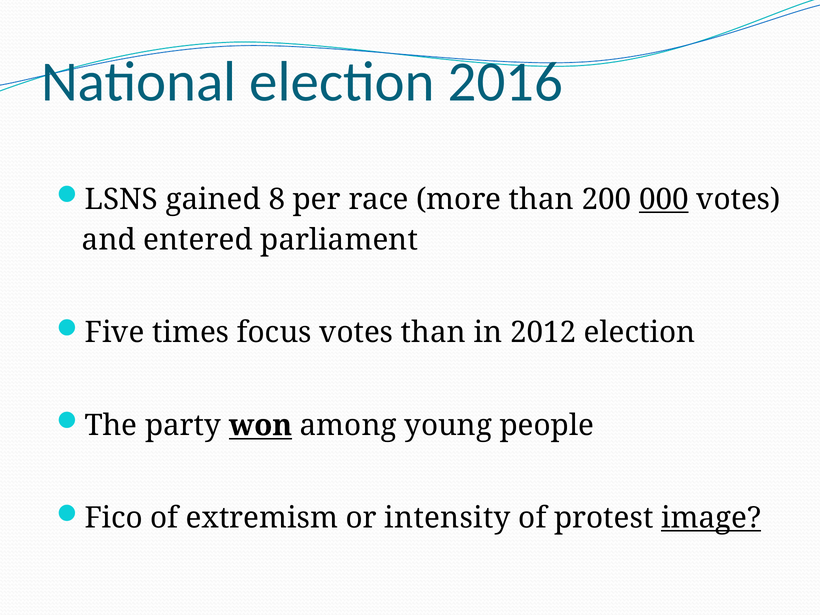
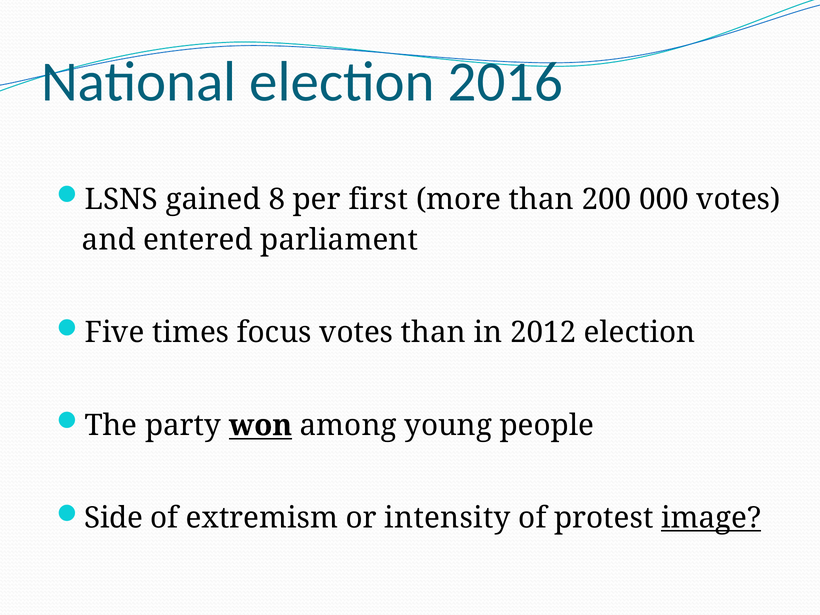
race: race -> first
000 underline: present -> none
Fico: Fico -> Side
